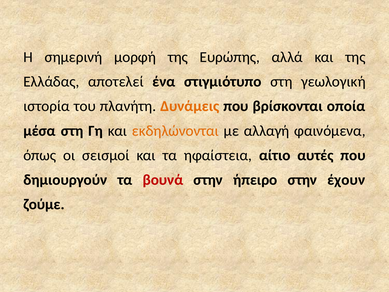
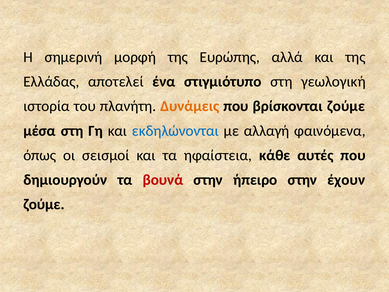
βρίσκονται οποία: οποία -> ζούμε
εκδηλώνονται colour: orange -> blue
αίτιο: αίτιο -> κάθε
